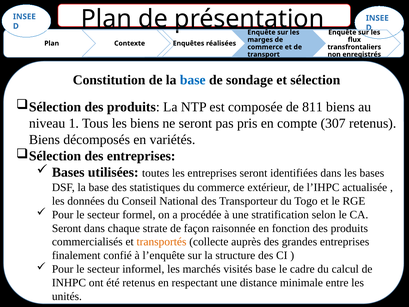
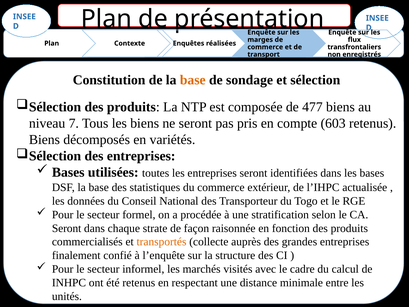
base at (193, 80) colour: blue -> orange
811: 811 -> 477
1: 1 -> 7
307: 307 -> 603
visités base: base -> avec
